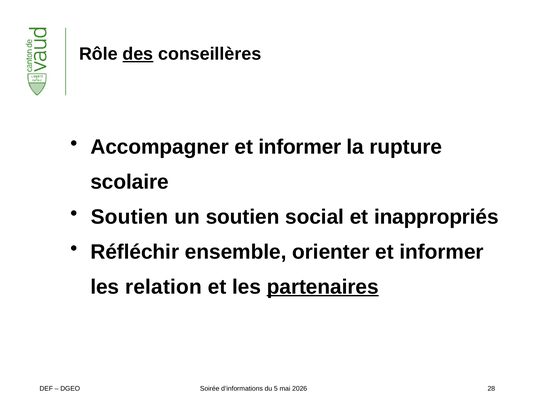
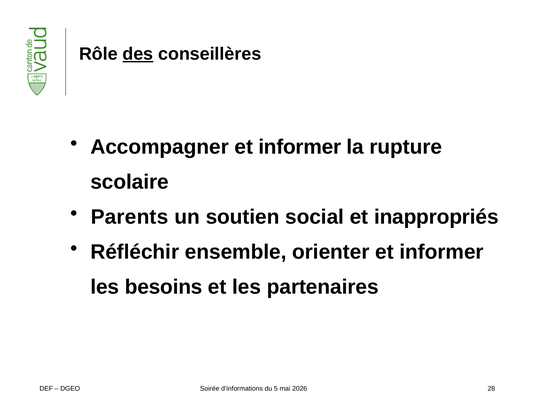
Soutien at (130, 217): Soutien -> Parents
relation: relation -> besoins
partenaires underline: present -> none
